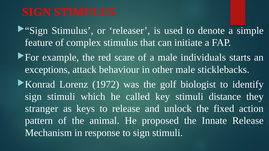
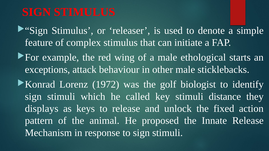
scare: scare -> wing
individuals: individuals -> ethological
stranger: stranger -> displays
